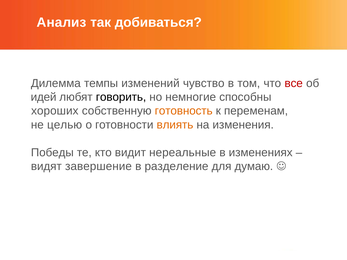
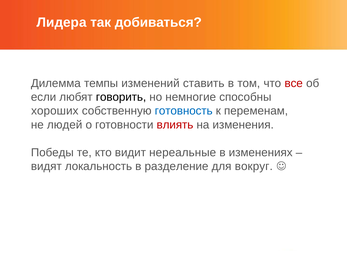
Анализ: Анализ -> Лидера
чувство: чувство -> ставить
идей: идей -> если
готовность colour: orange -> blue
целью: целью -> людей
влиять colour: orange -> red
завершение: завершение -> локальность
думаю: думаю -> вокруг
